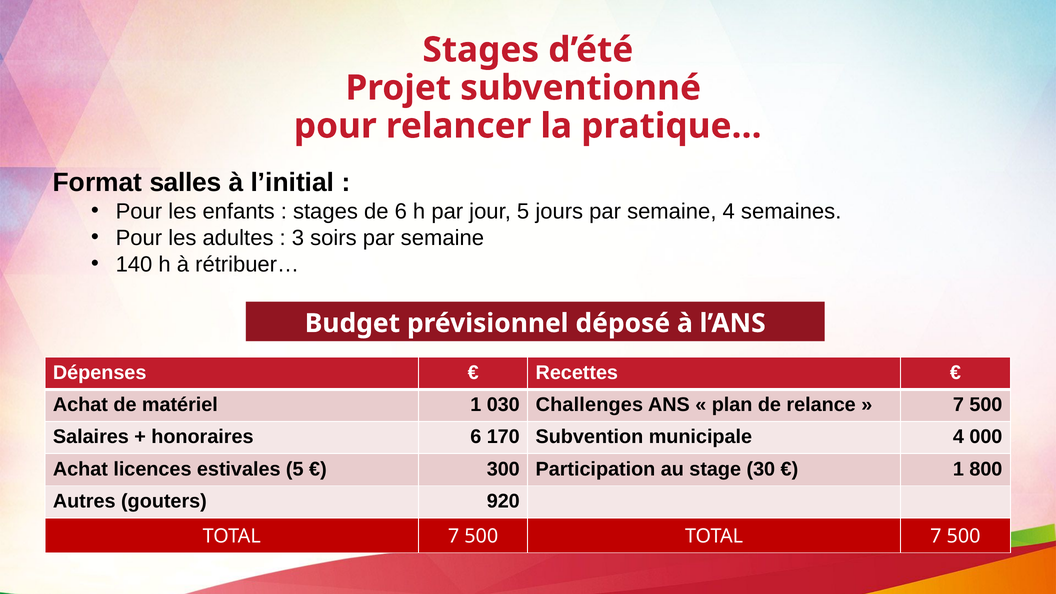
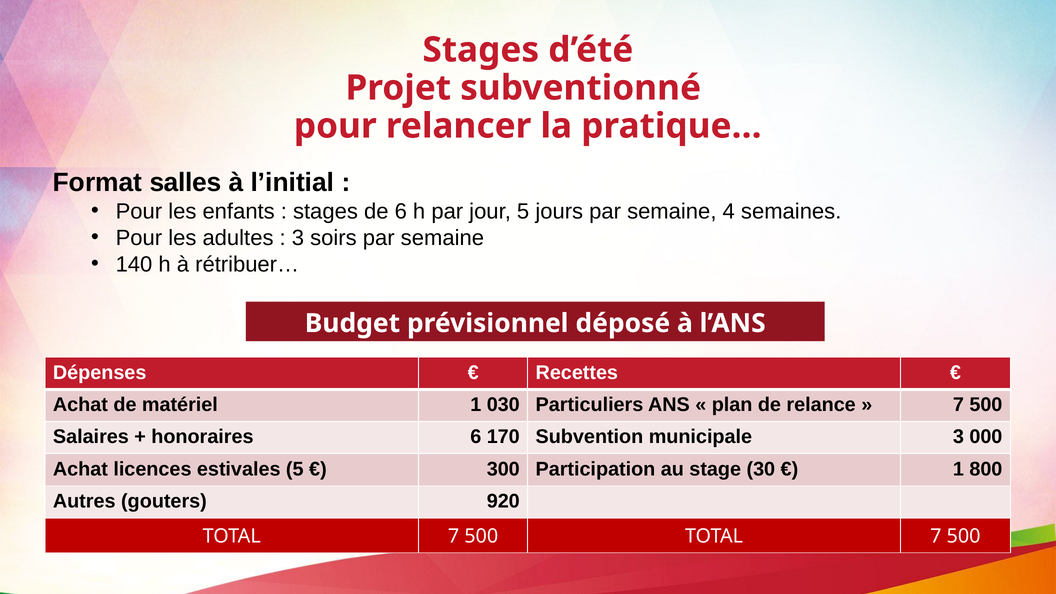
Challenges: Challenges -> Particuliers
municipale 4: 4 -> 3
